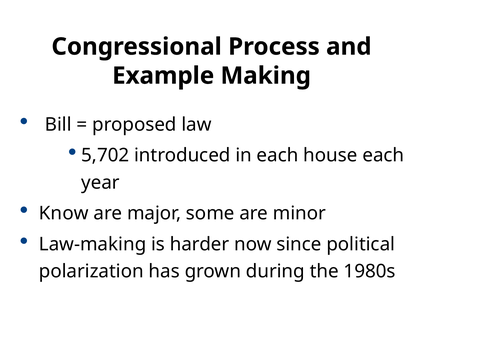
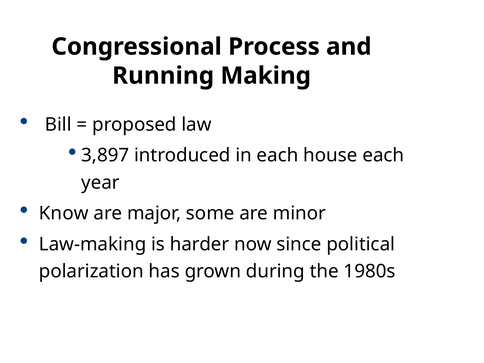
Example: Example -> Running
5,702: 5,702 -> 3,897
